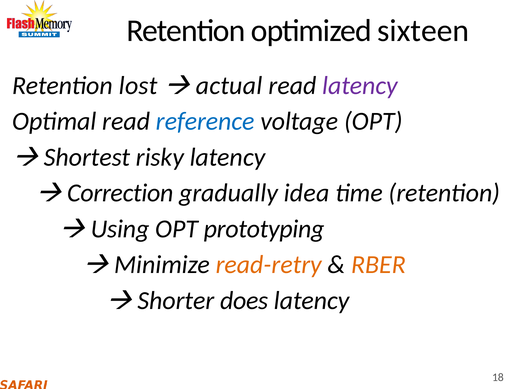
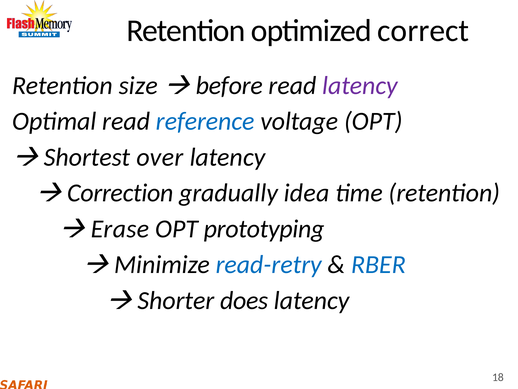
sixteen: sixteen -> correct
lost: lost -> size
actual: actual -> before
risky: risky -> over
Using: Using -> Erase
read-retry colour: orange -> blue
RBER colour: orange -> blue
